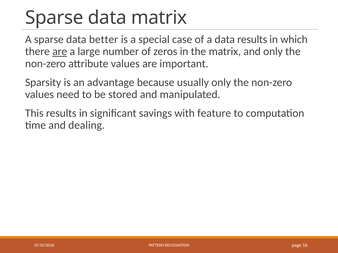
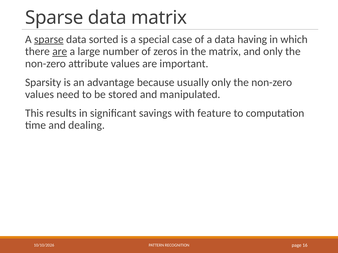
sparse at (49, 39) underline: none -> present
better: better -> sorted
data results: results -> having
